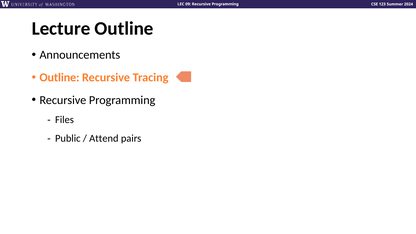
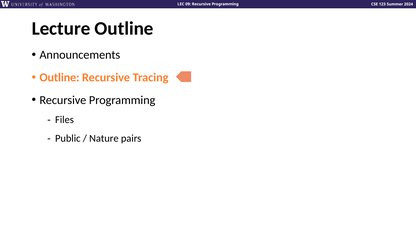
Attend: Attend -> Nature
